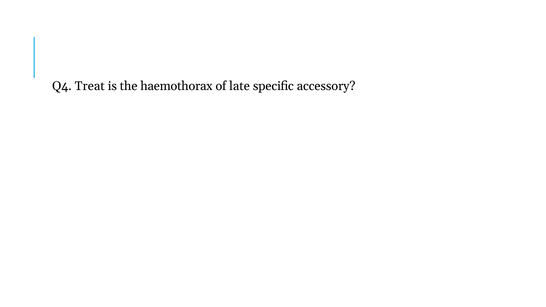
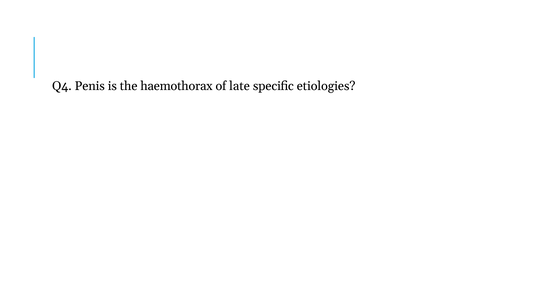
Treat: Treat -> Penis
accessory: accessory -> etiologies
